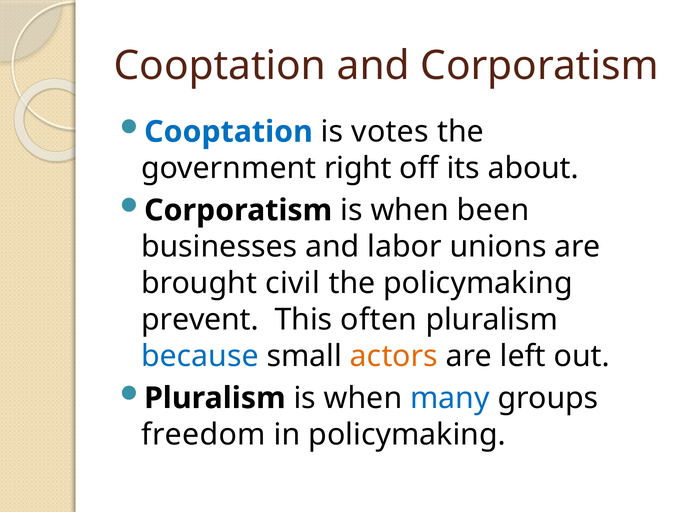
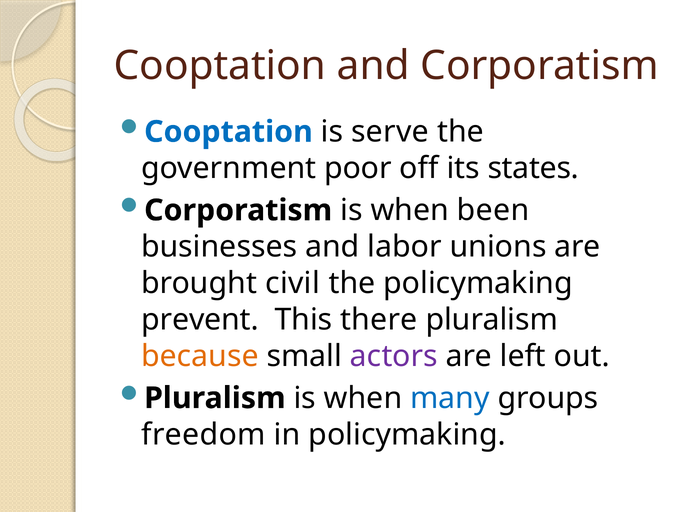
votes: votes -> serve
right: right -> poor
about: about -> states
often: often -> there
because colour: blue -> orange
actors colour: orange -> purple
